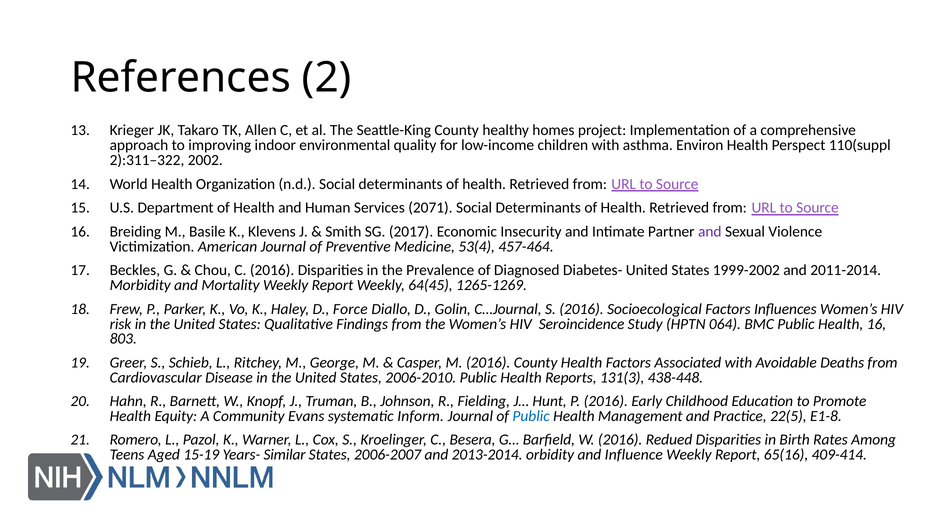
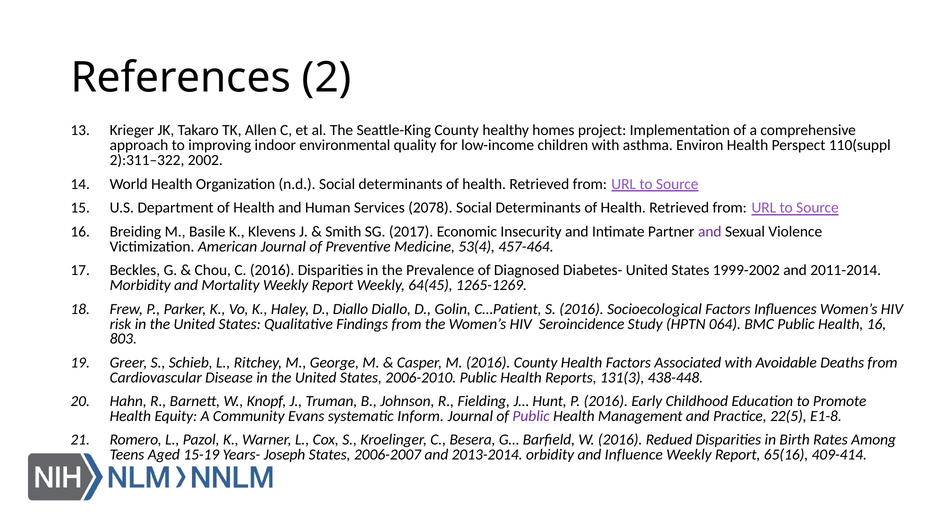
2071: 2071 -> 2078
D Force: Force -> Diallo
C…Journal: C…Journal -> C…Patient
Public at (531, 416) colour: blue -> purple
Similar: Similar -> Joseph
